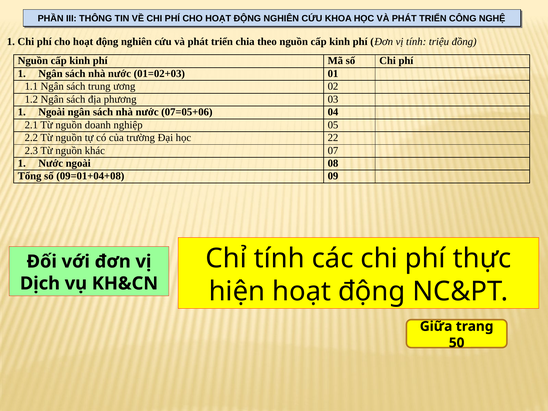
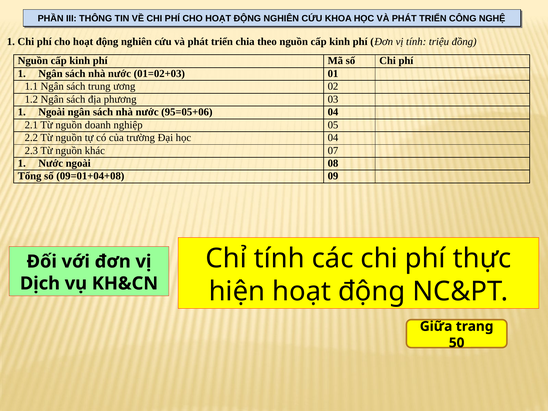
07=05+06: 07=05+06 -> 95=05+06
học 22: 22 -> 04
